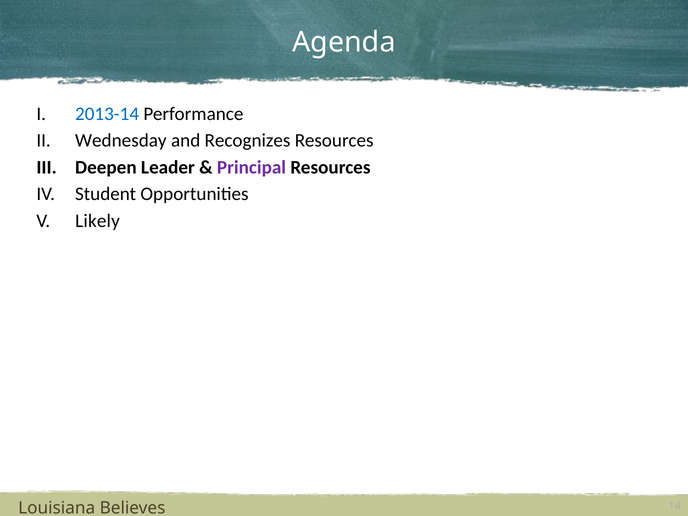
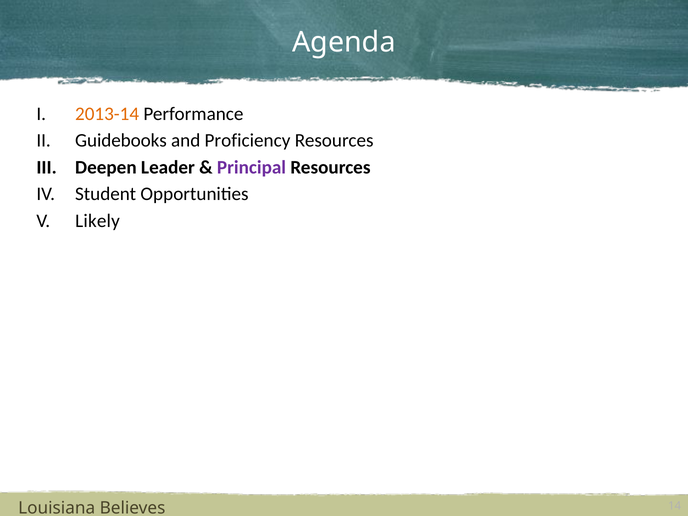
2013-14 colour: blue -> orange
Wednesday: Wednesday -> Guidebooks
Recognizes: Recognizes -> Proficiency
